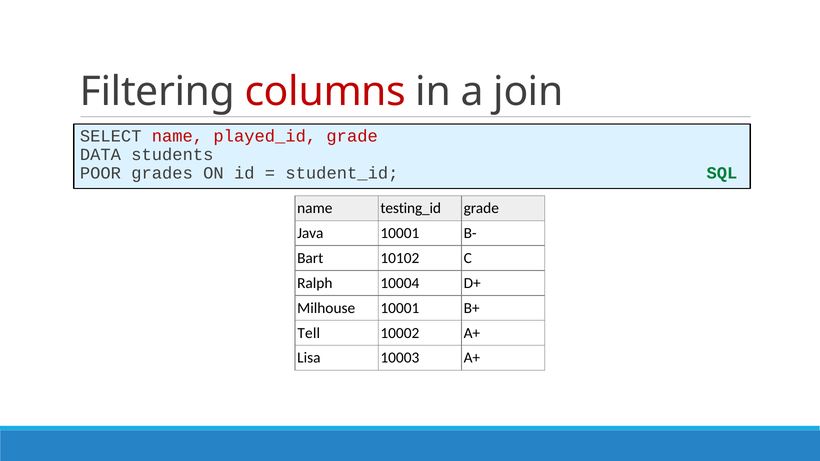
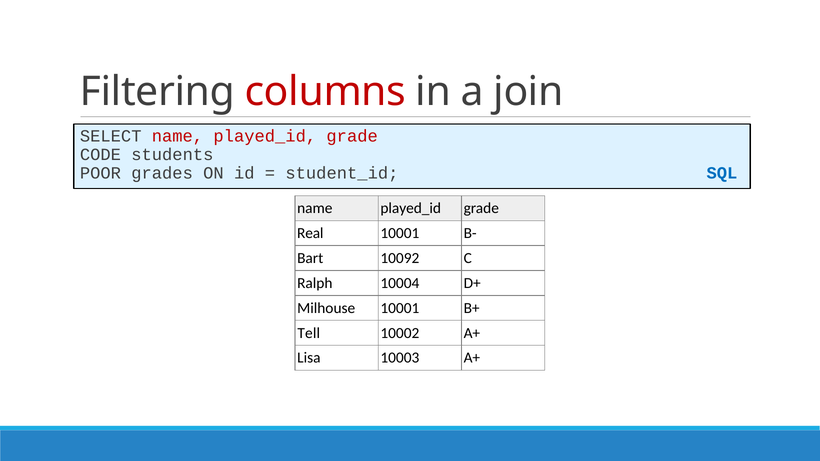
DATA: DATA -> CODE
SQL colour: green -> blue
testing_id at (411, 208): testing_id -> played_id
Java: Java -> Real
10102: 10102 -> 10092
